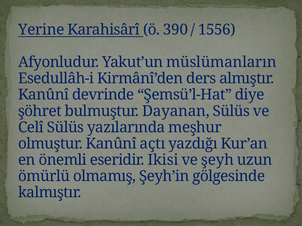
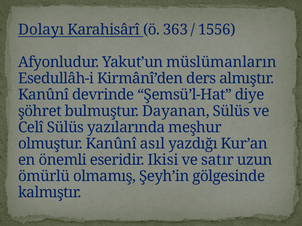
Yerine: Yerine -> Dolayı
390: 390 -> 363
açtı: açtı -> asıl
şeyh: şeyh -> satır
